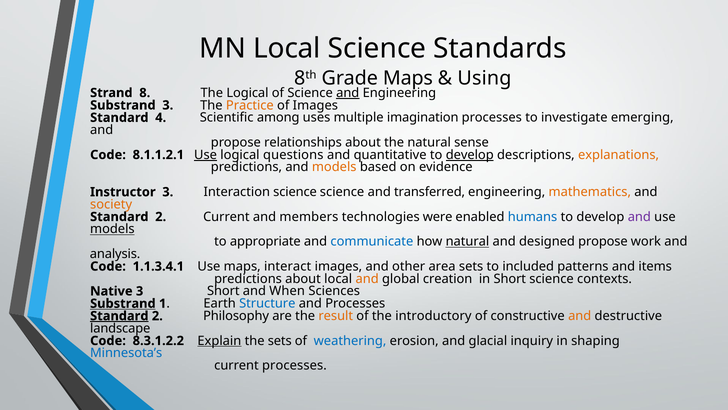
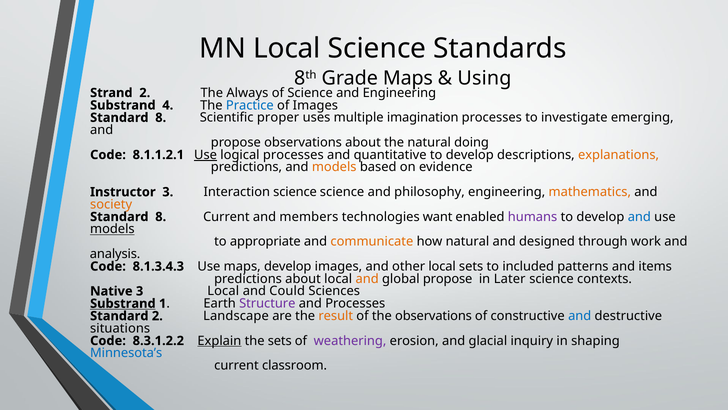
Strand 8: 8 -> 2
The Logical: Logical -> Always
and at (348, 93) underline: present -> none
Substrand 3: 3 -> 4
Practice colour: orange -> blue
4 at (161, 117): 4 -> 8
among: among -> proper
propose relationships: relationships -> observations
sense: sense -> doing
logical questions: questions -> processes
develop at (470, 155) underline: present -> none
transferred: transferred -> philosophy
2 at (161, 217): 2 -> 8
were: were -> want
humans colour: blue -> purple
and at (639, 217) colour: purple -> blue
communicate colour: blue -> orange
natural at (467, 241) underline: present -> none
designed propose: propose -> through
1.1.3.4.1: 1.1.3.4.1 -> 8.1.3.4.3
maps interact: interact -> develop
other area: area -> local
global creation: creation -> propose
in Short: Short -> Later
3 Short: Short -> Local
When: When -> Could
Structure colour: blue -> purple
Standard at (119, 316) underline: present -> none
Philosophy: Philosophy -> Landscape
the introductory: introductory -> observations
and at (580, 316) colour: orange -> blue
landscape: landscape -> situations
weathering colour: blue -> purple
current processes: processes -> classroom
